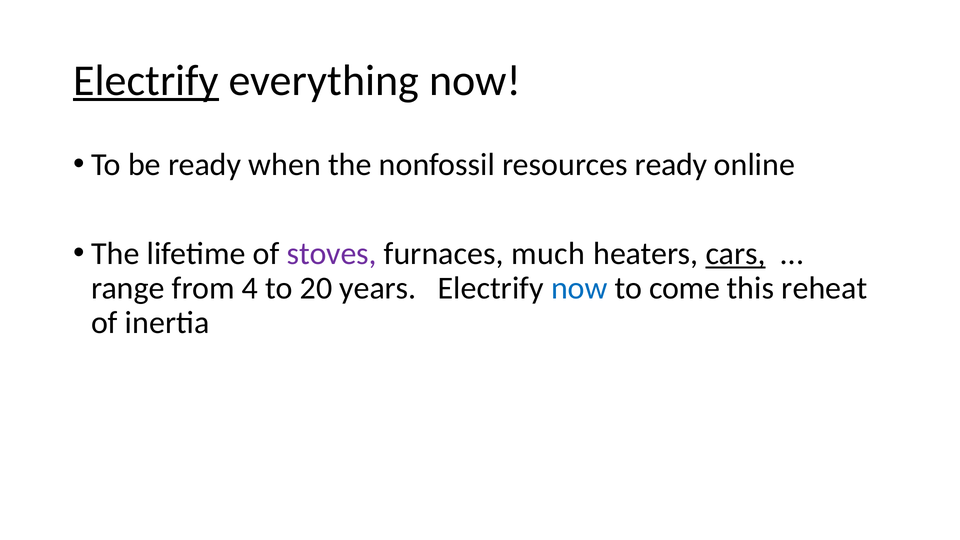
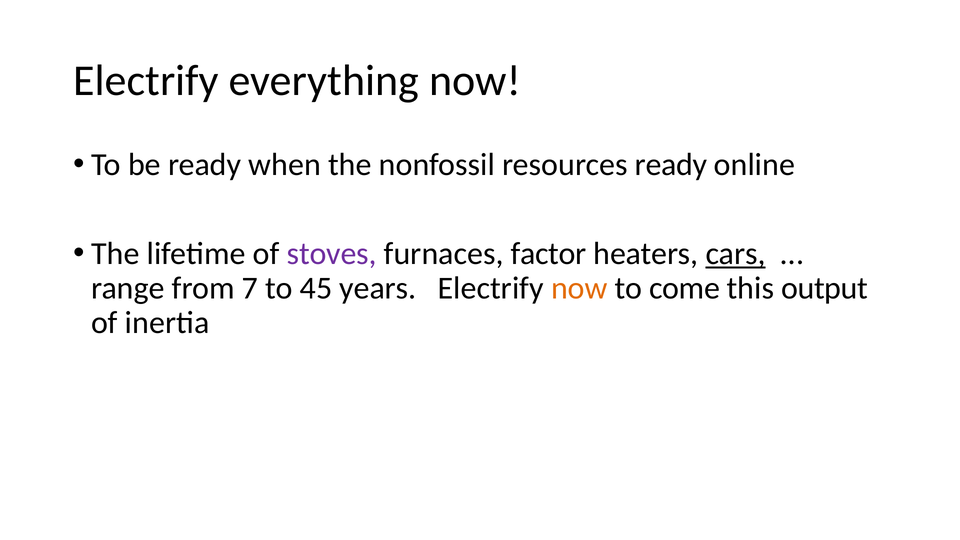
Electrify at (146, 81) underline: present -> none
much: much -> factor
4: 4 -> 7
20: 20 -> 45
now at (579, 288) colour: blue -> orange
reheat: reheat -> output
